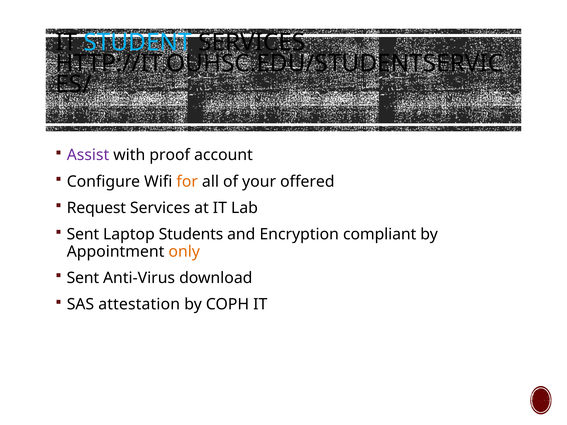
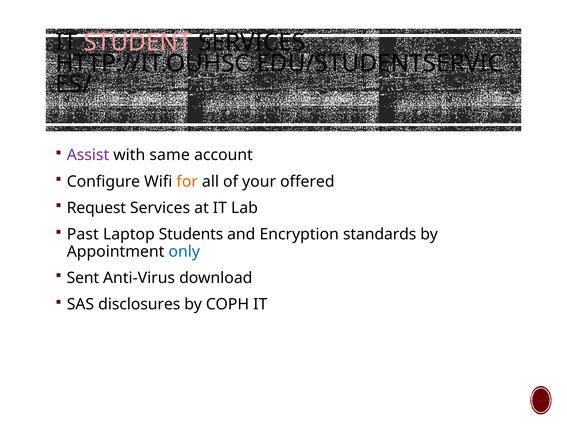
STUDENT colour: light blue -> pink
proof: proof -> same
Sent at (83, 235): Sent -> Past
compliant: compliant -> standards
only colour: orange -> blue
attestation: attestation -> disclosures
